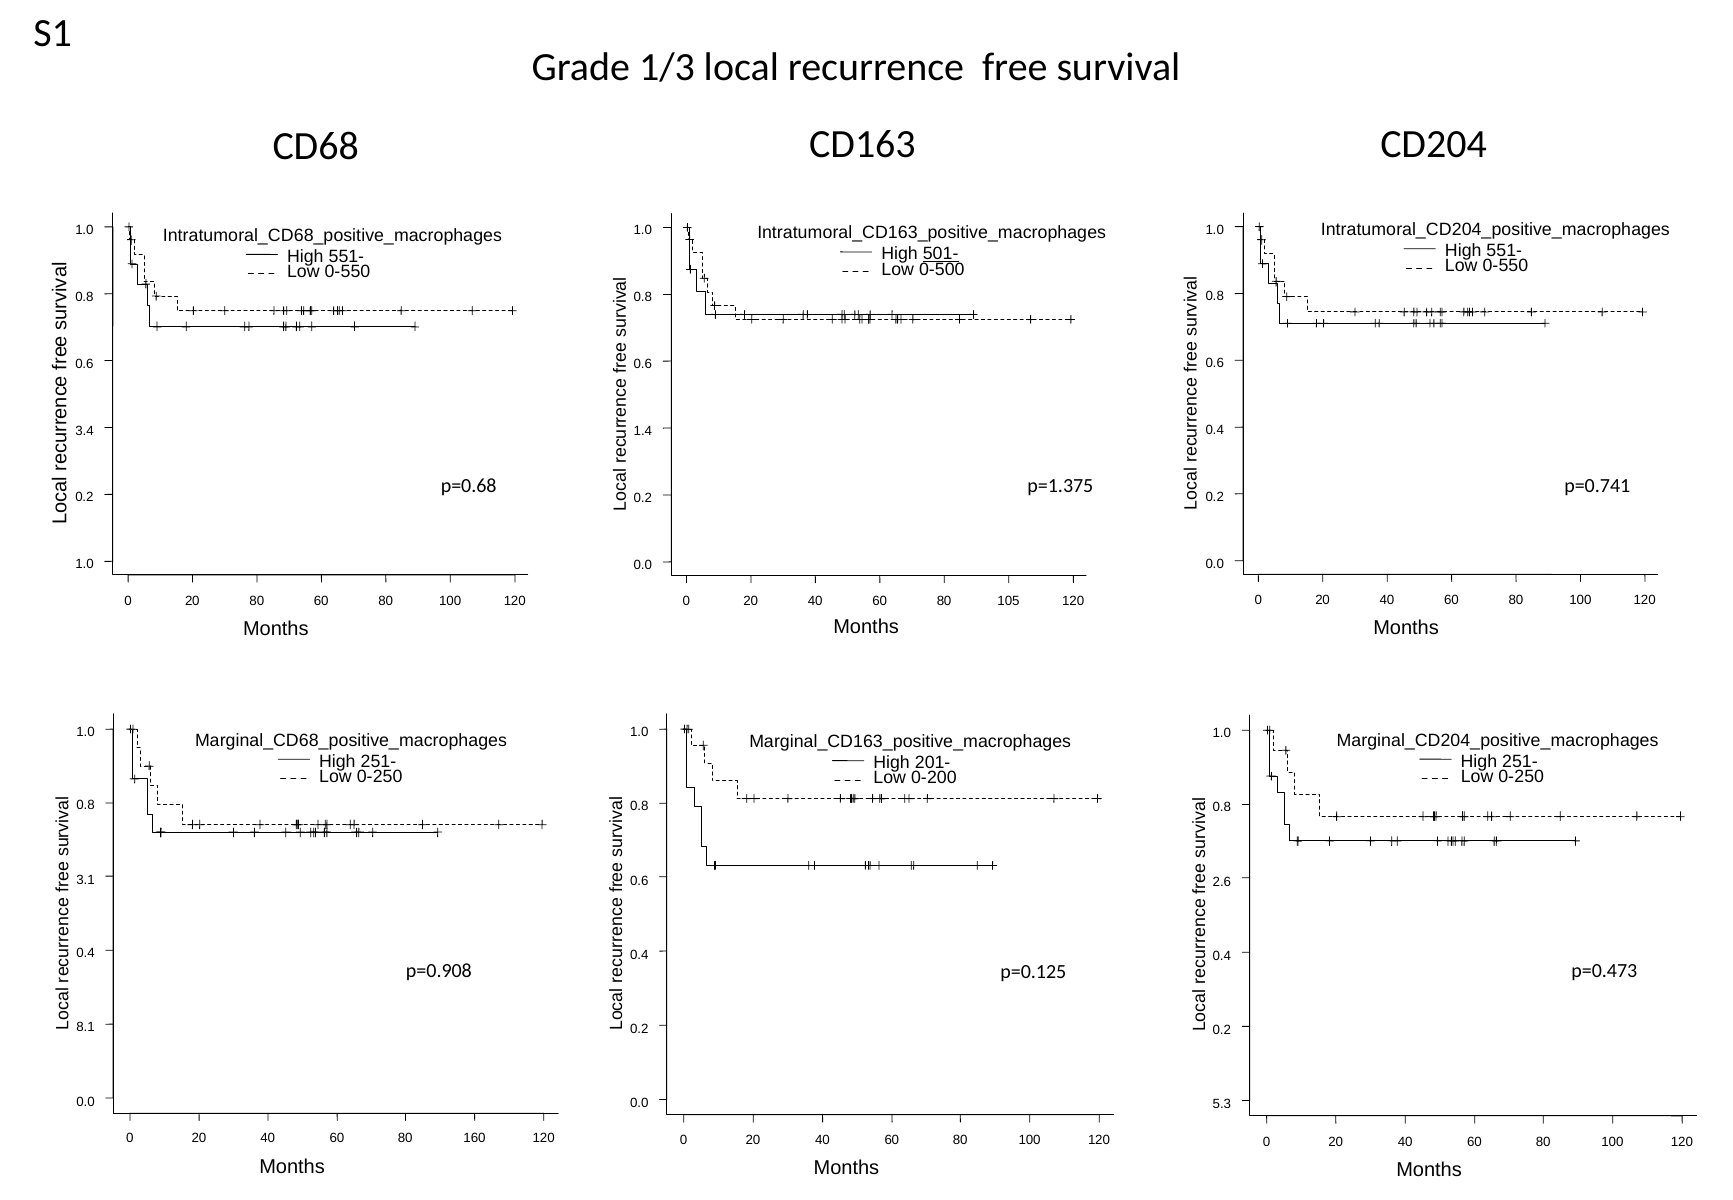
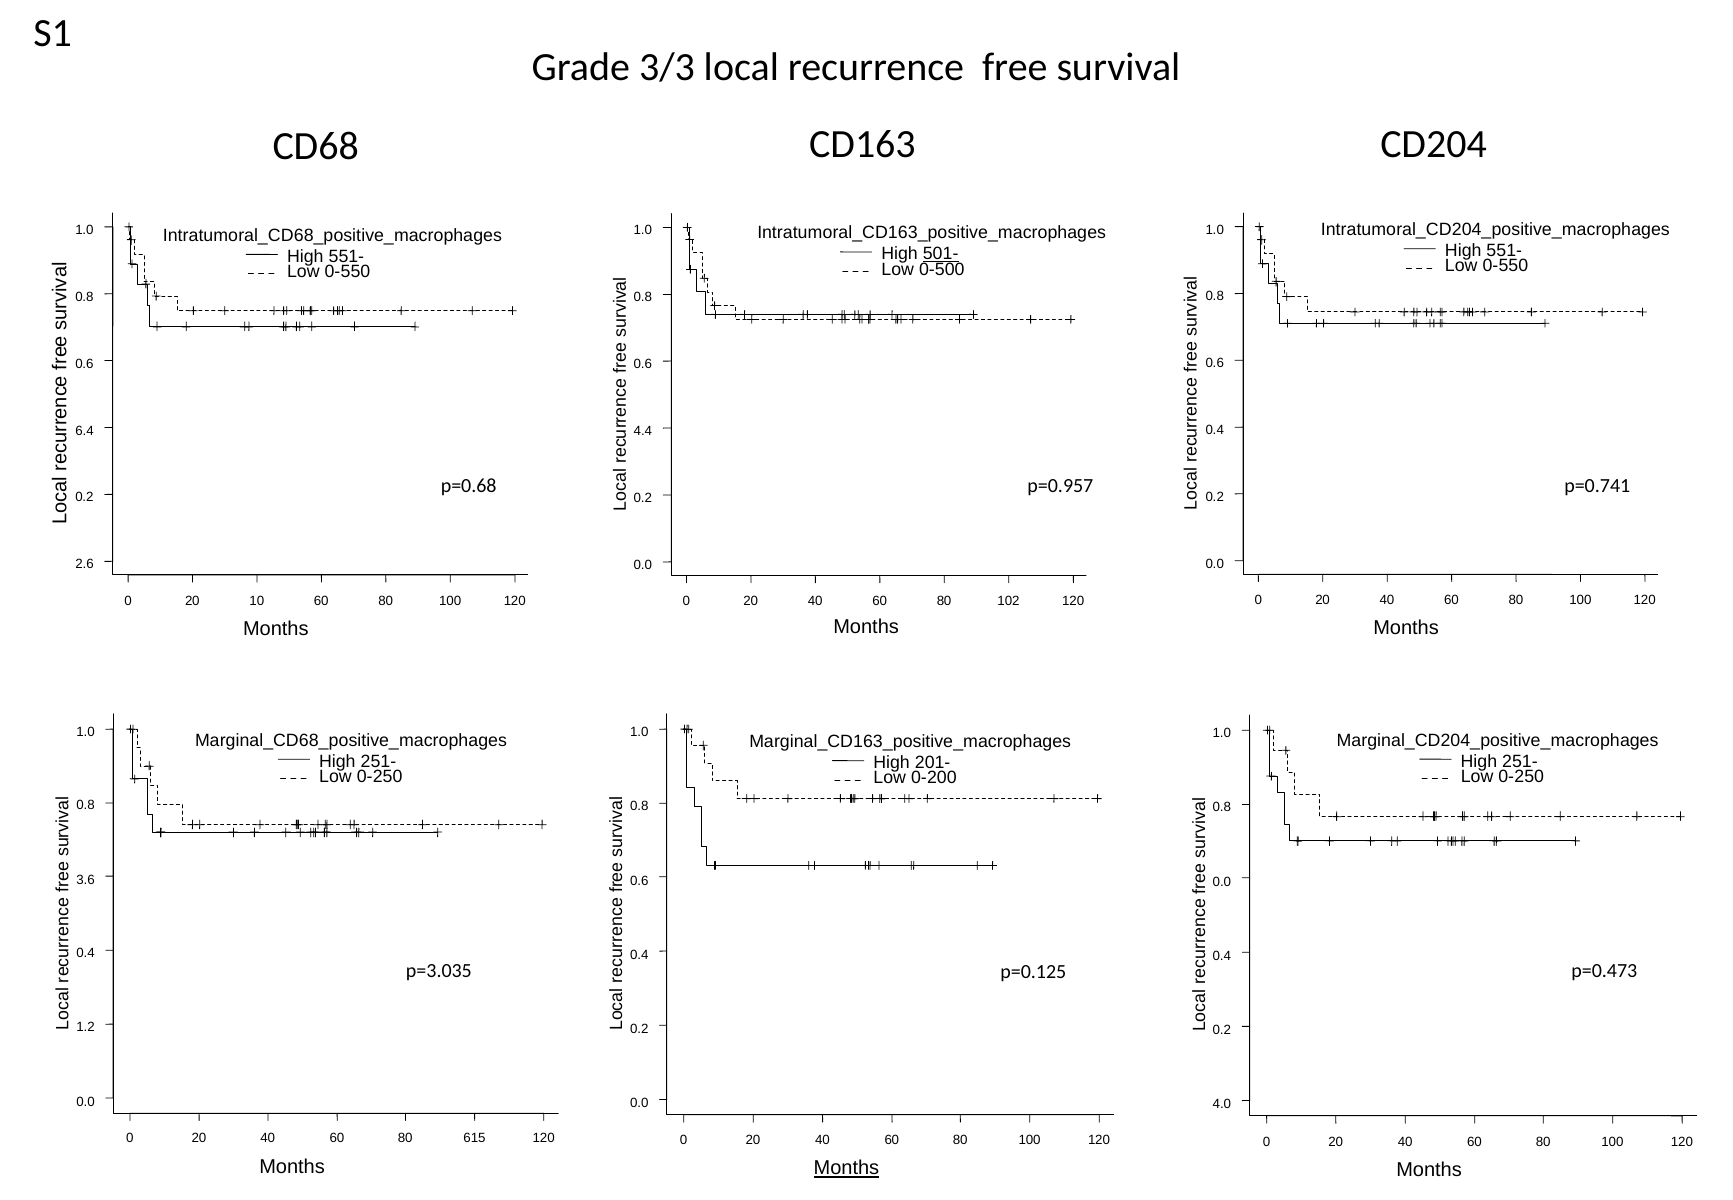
1/3: 1/3 -> 3/3
3.4: 3.4 -> 6.4
1.4: 1.4 -> 4.4
p=1.375: p=1.375 -> p=0.957
1.0 at (84, 564): 1.0 -> 2.6
20 80: 80 -> 10
105: 105 -> 102
3.1: 3.1 -> 3.6
2.6 at (1222, 882): 2.6 -> 0.0
p=0.908: p=0.908 -> p=3.035
8.1: 8.1 -> 1.2
5.3: 5.3 -> 4.0
160: 160 -> 615
Months at (846, 1168) underline: none -> present
